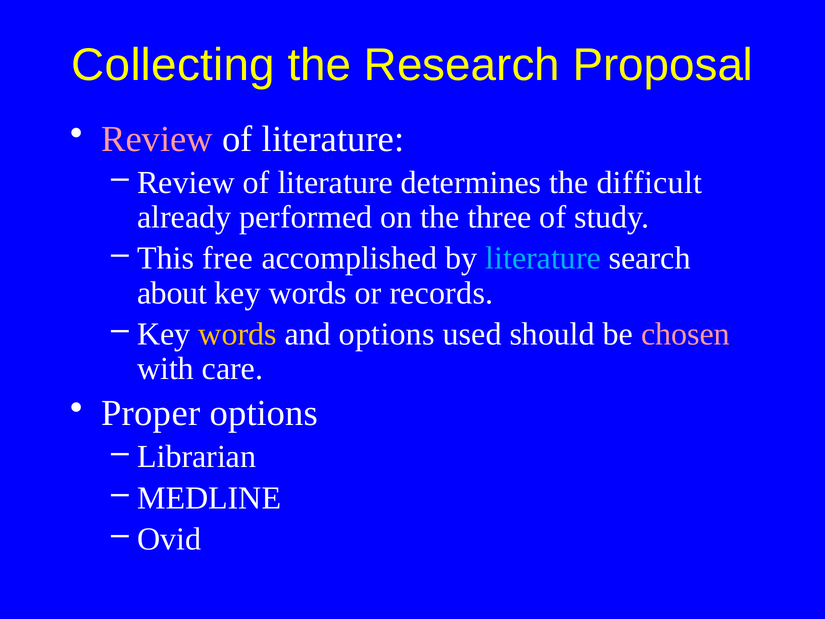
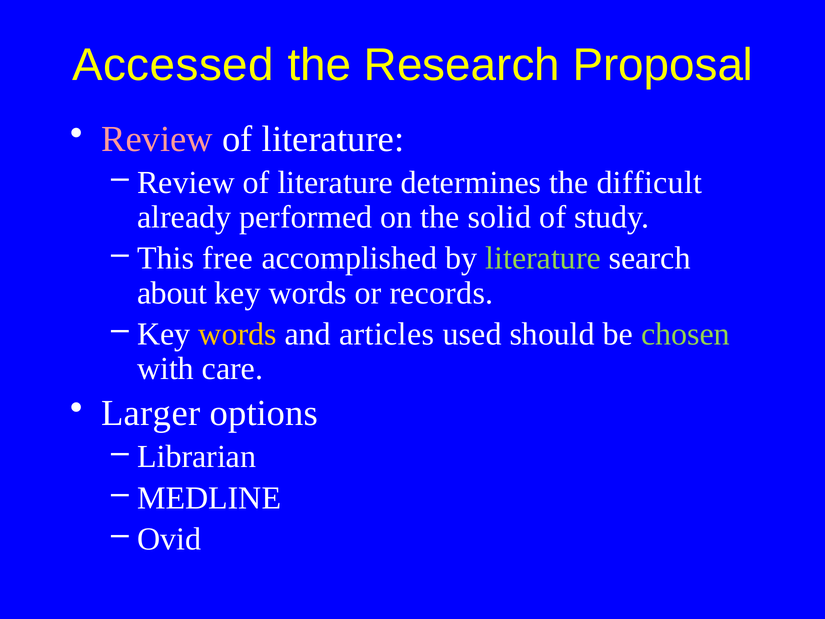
Collecting: Collecting -> Accessed
three: three -> solid
literature at (543, 258) colour: light blue -> light green
and options: options -> articles
chosen colour: pink -> light green
Proper: Proper -> Larger
